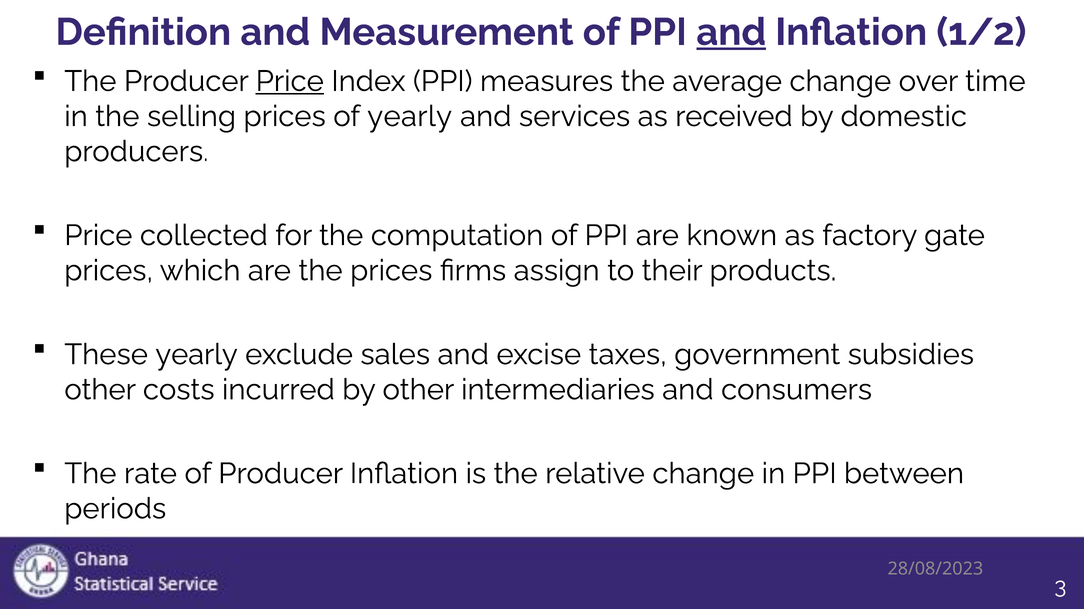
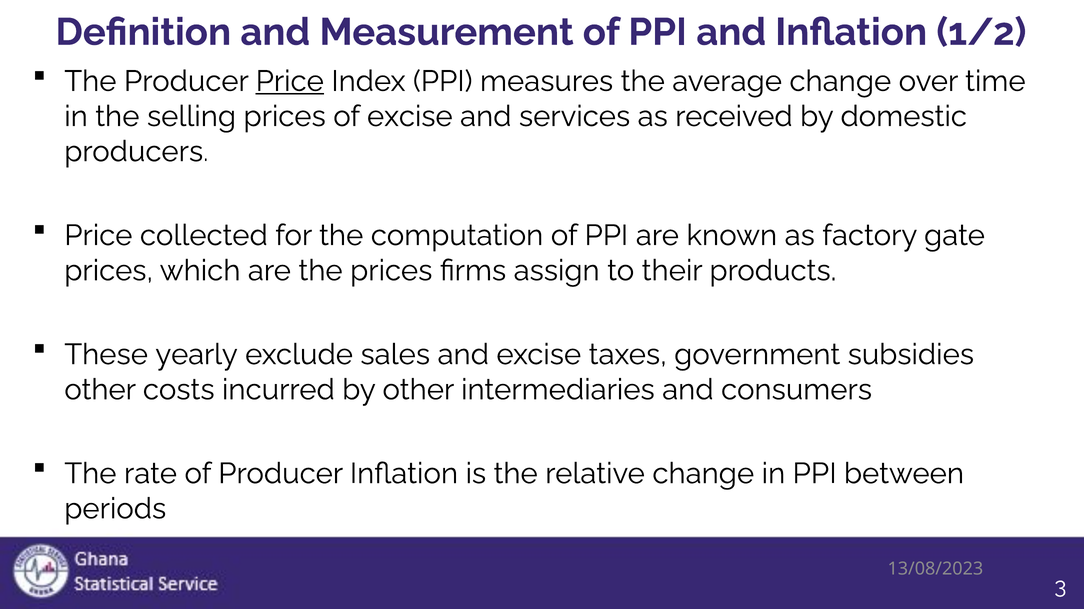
and at (731, 32) underline: present -> none
of yearly: yearly -> excise
28/08/2023: 28/08/2023 -> 13/08/2023
